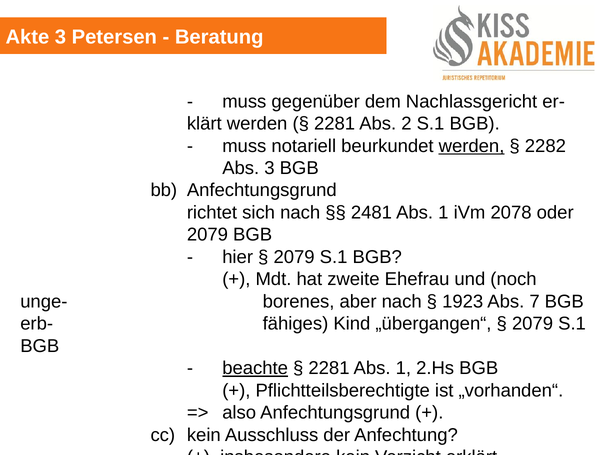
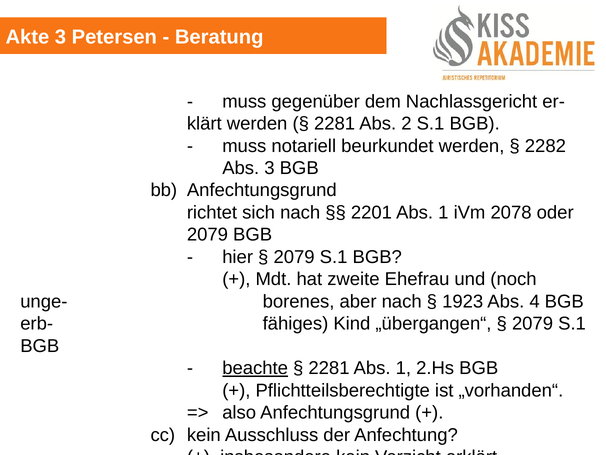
werden at (472, 146) underline: present -> none
2481: 2481 -> 2201
7: 7 -> 4
